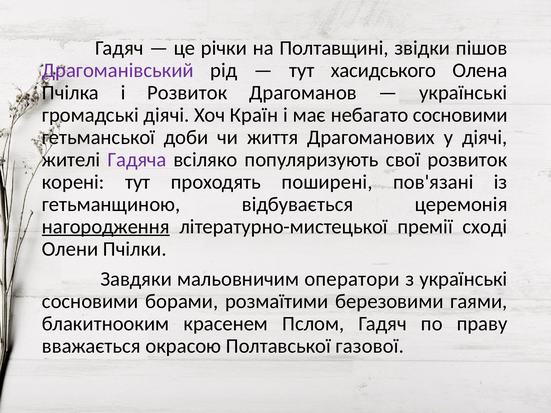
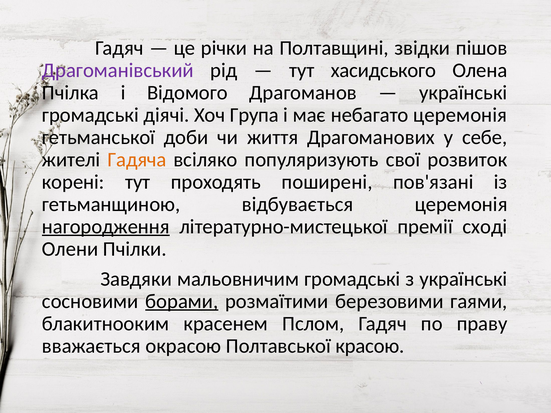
і Розвиток: Розвиток -> Відомого
Країн: Країн -> Група
небагато сосновими: сосновими -> церемонія
у діячі: діячі -> себе
Гадяча colour: purple -> orange
мальовничим оператори: оператори -> громадські
борами underline: none -> present
газової: газової -> красою
